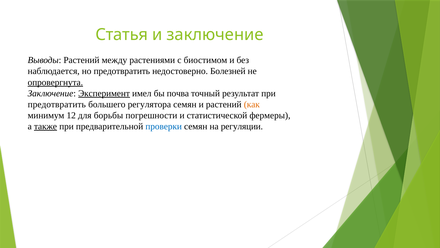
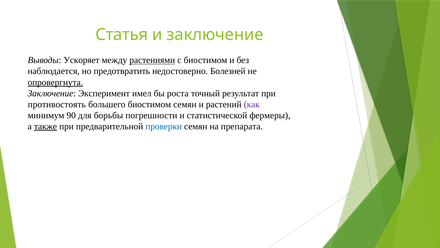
Выводы Растений: Растений -> Ускоряет
растениями underline: none -> present
Эксперимент underline: present -> none
почва: почва -> роста
предотвратить at (57, 104): предотвратить -> противостоять
большего регулятора: регулятора -> биостимом
как colour: orange -> purple
12: 12 -> 90
регуляции: регуляции -> препарата
